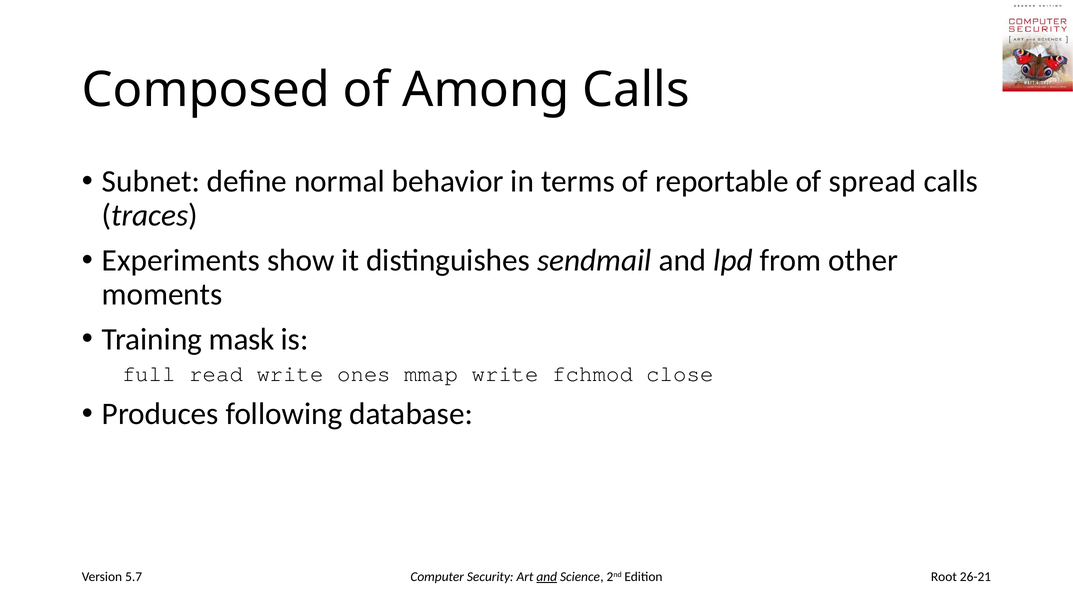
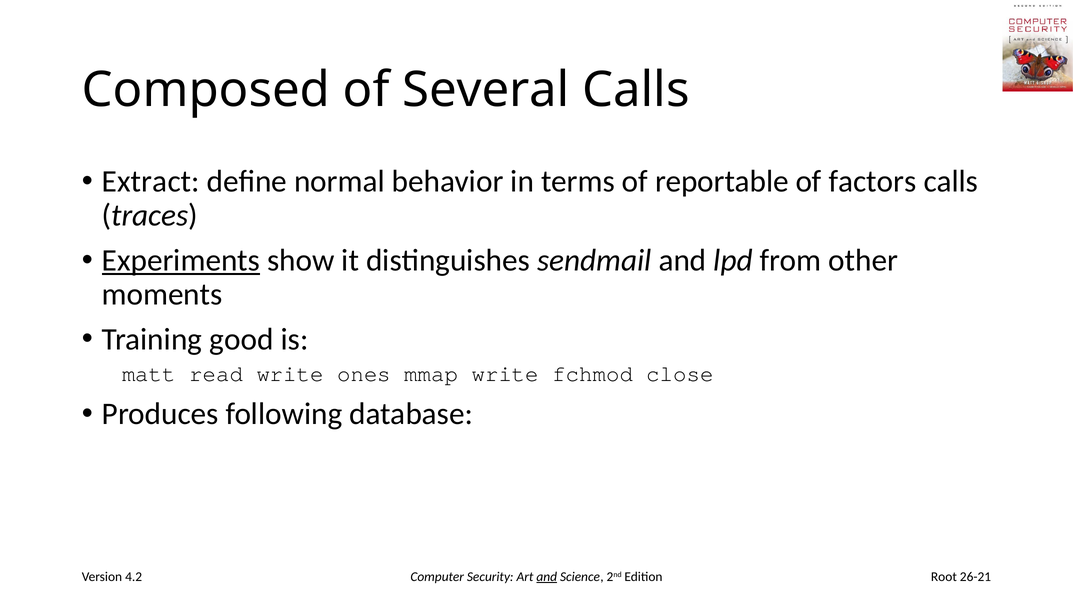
Among: Among -> Several
Subnet: Subnet -> Extract
spread: spread -> factors
Experiments underline: none -> present
mask: mask -> good
full: full -> matt
5.7: 5.7 -> 4.2
